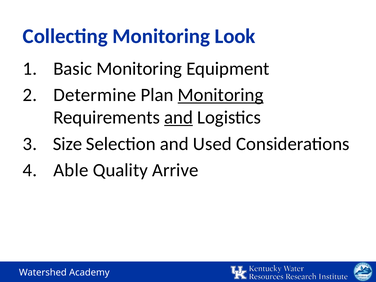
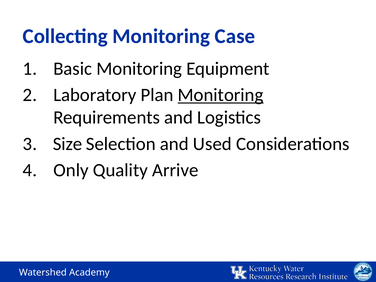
Look: Look -> Case
Determine: Determine -> Laboratory
and at (179, 117) underline: present -> none
Able: Able -> Only
